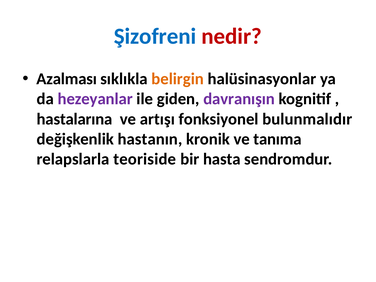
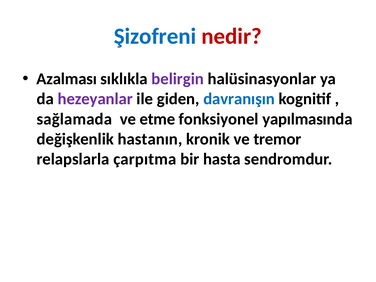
belirgin colour: orange -> purple
davranışın colour: purple -> blue
hastalarına: hastalarına -> sağlamada
artışı: artışı -> etme
bulunmalıdır: bulunmalıdır -> yapılmasında
tanıma: tanıma -> tremor
teoriside: teoriside -> çarpıtma
